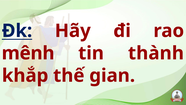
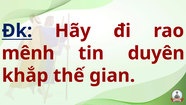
thành: thành -> duyên
